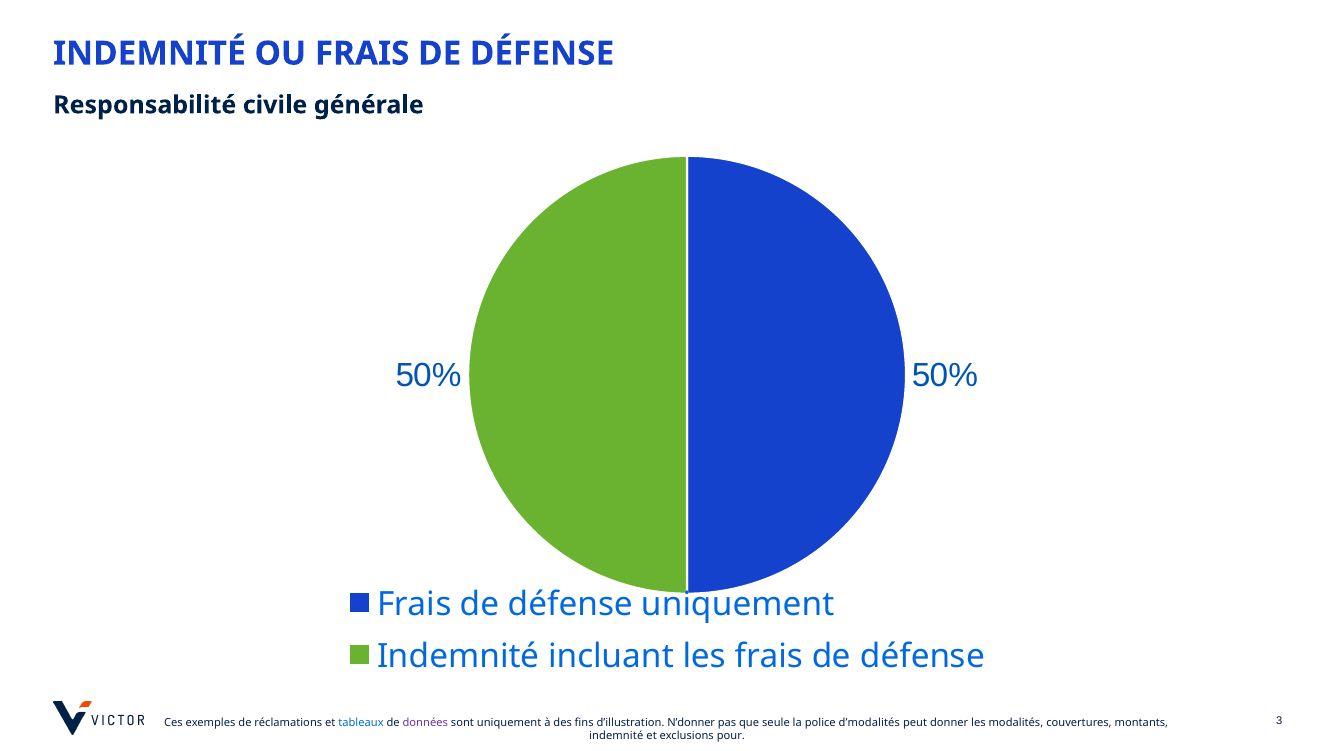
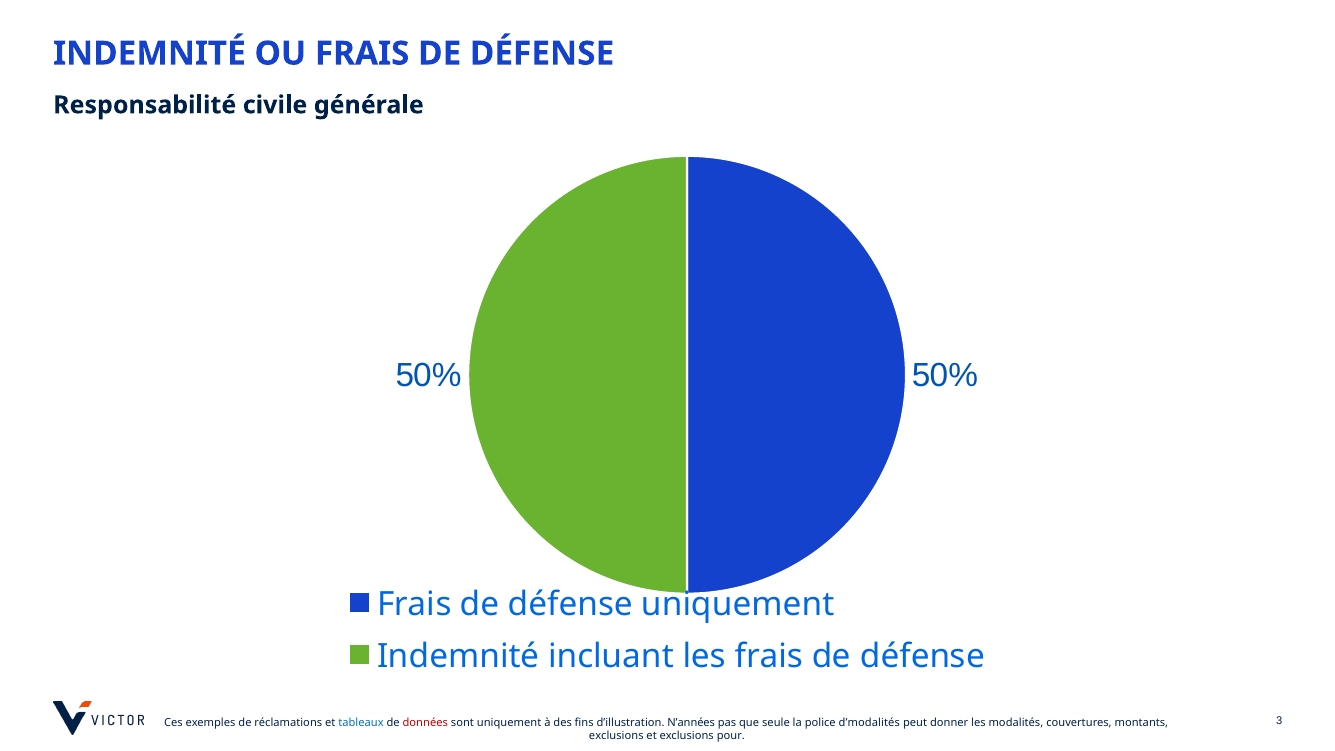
données colour: purple -> red
N’donner: N’donner -> N’années
indemnité at (616, 736): indemnité -> exclusions
